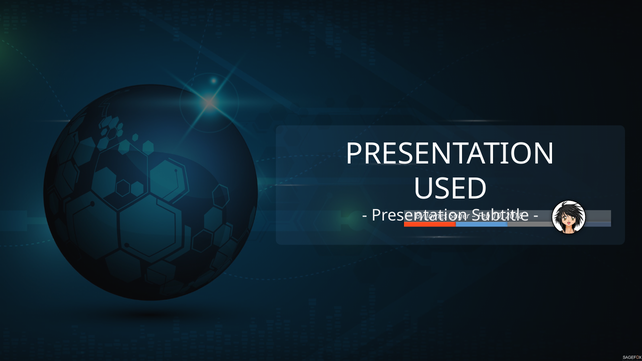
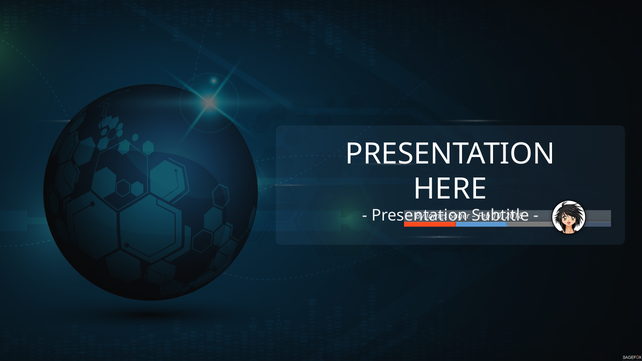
USED: USED -> HERE
